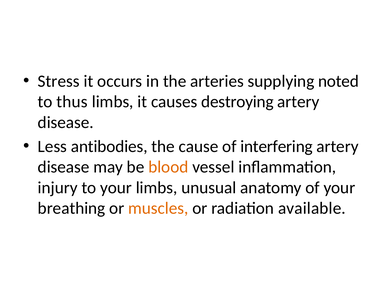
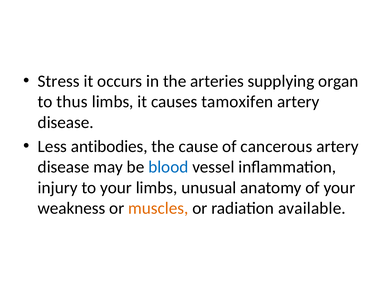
noted: noted -> organ
destroying: destroying -> tamoxifen
interfering: interfering -> cancerous
blood colour: orange -> blue
breathing: breathing -> weakness
